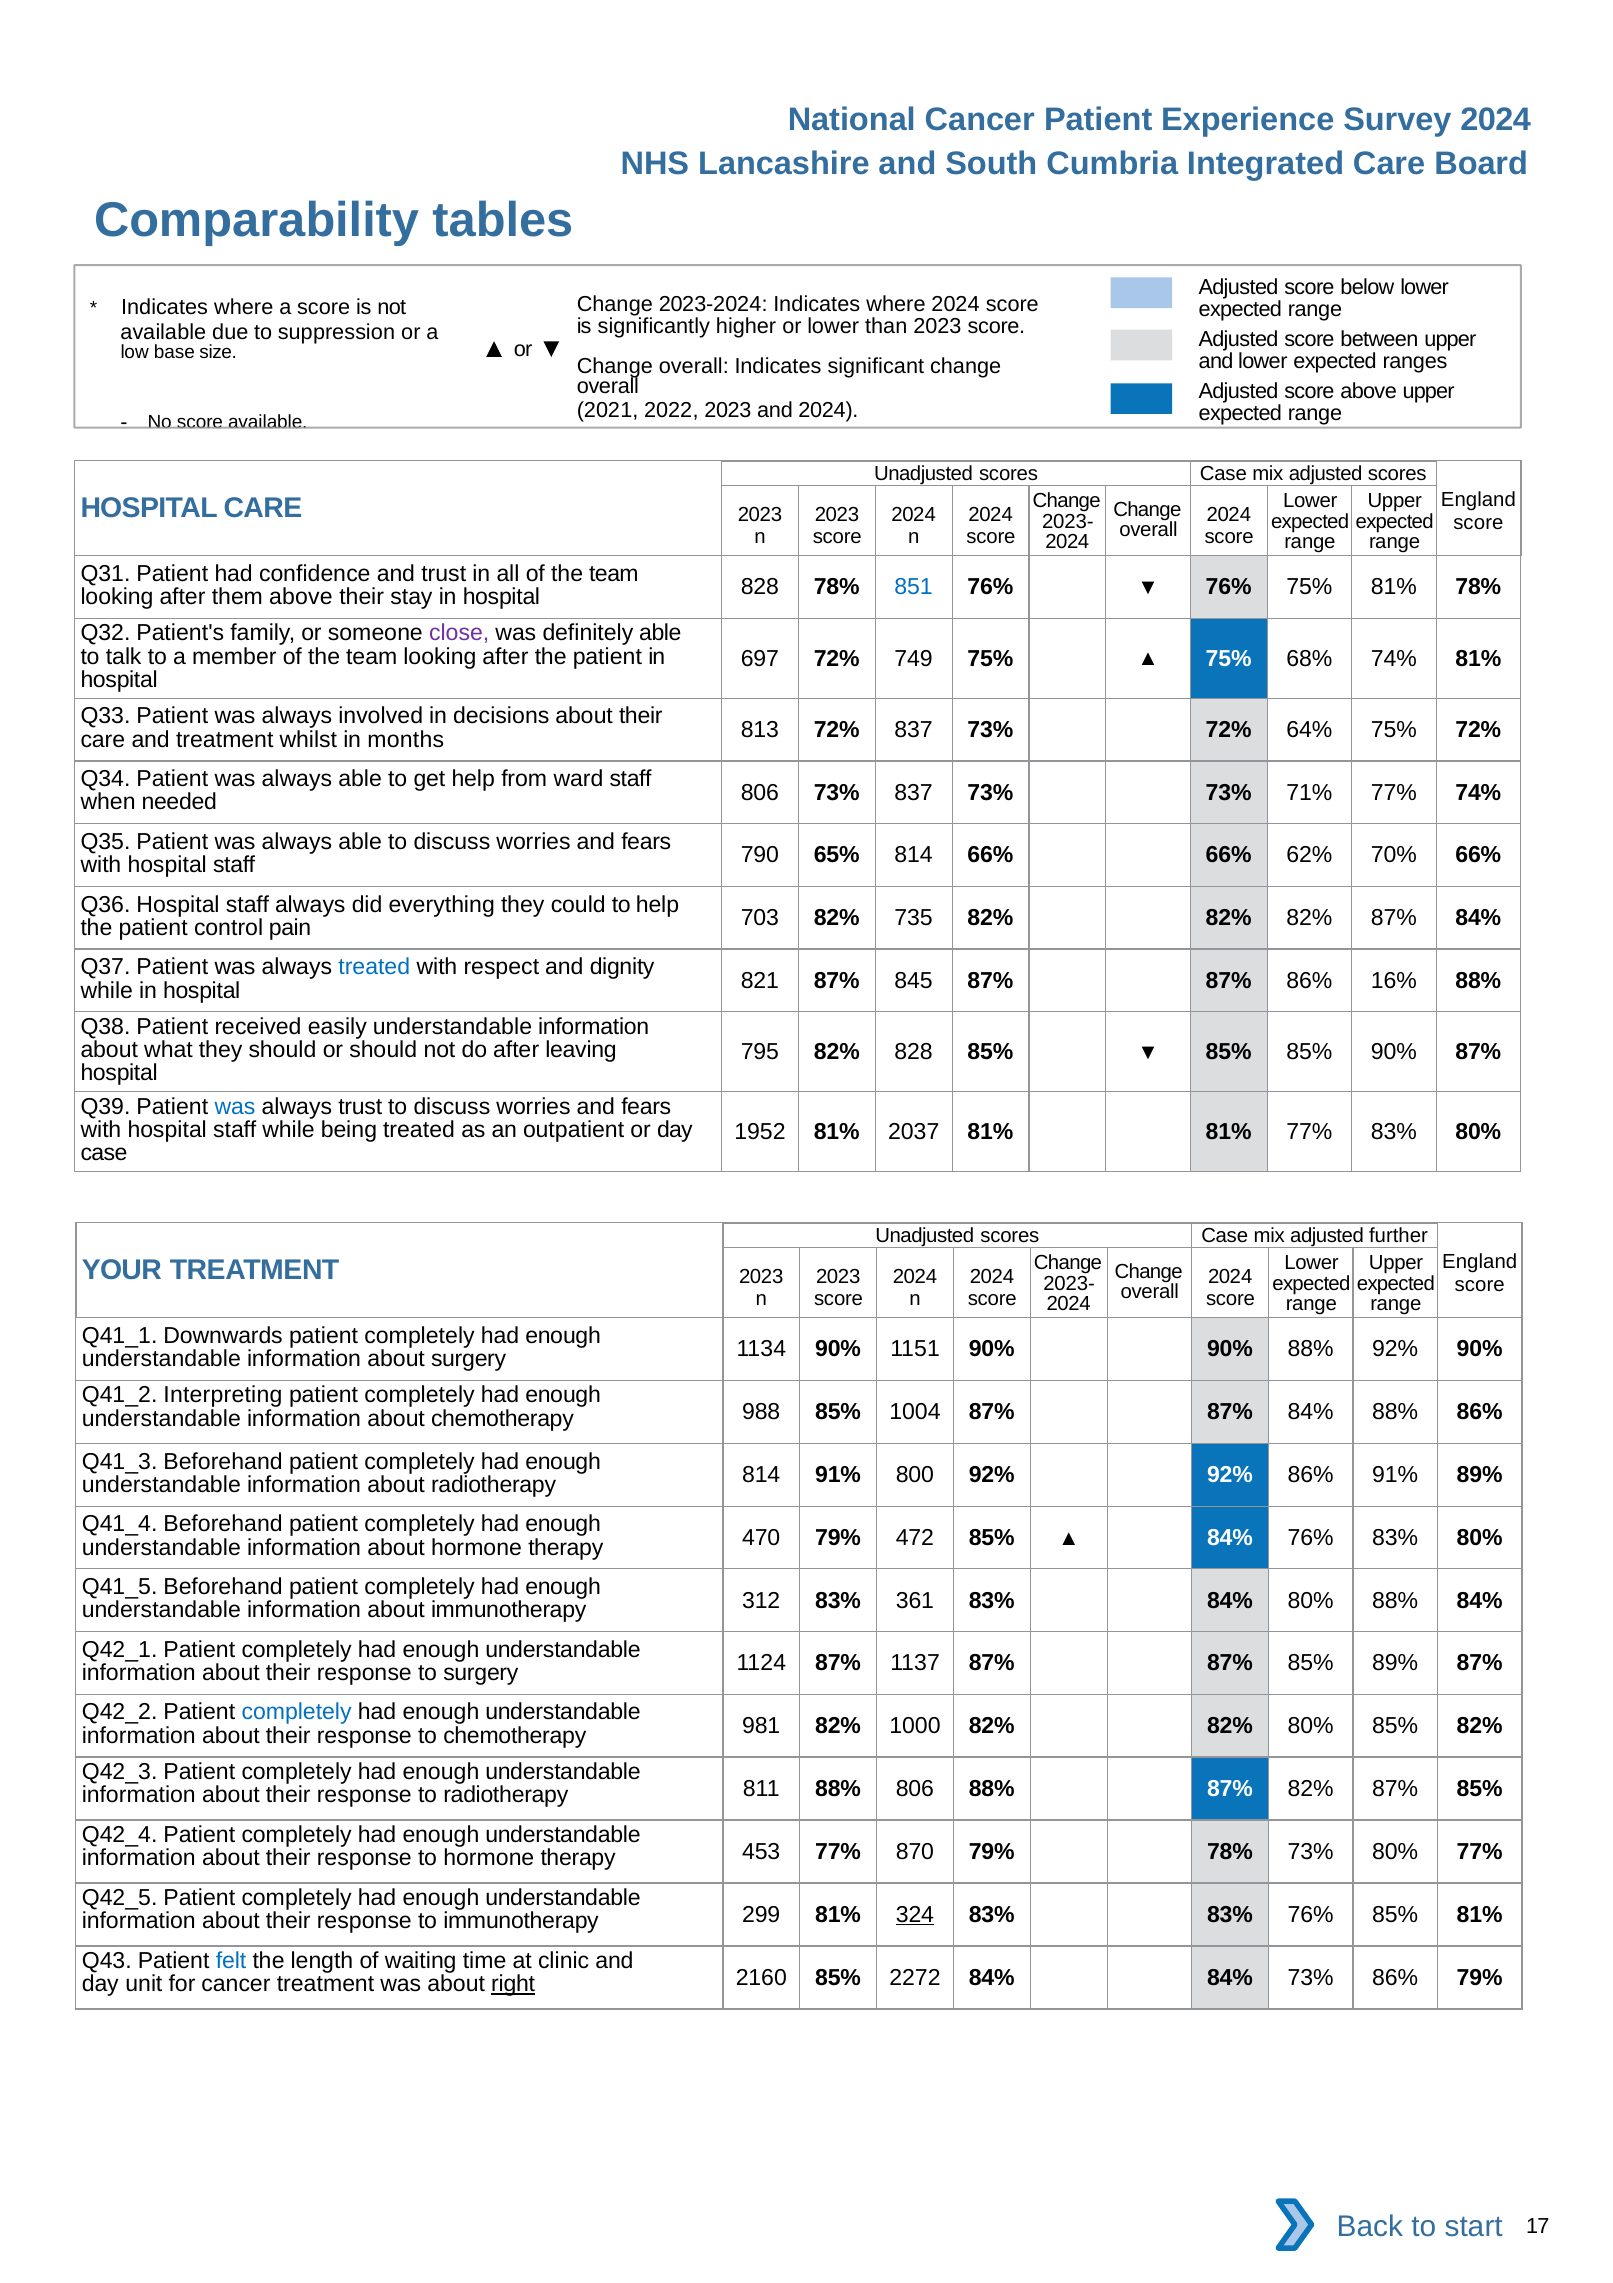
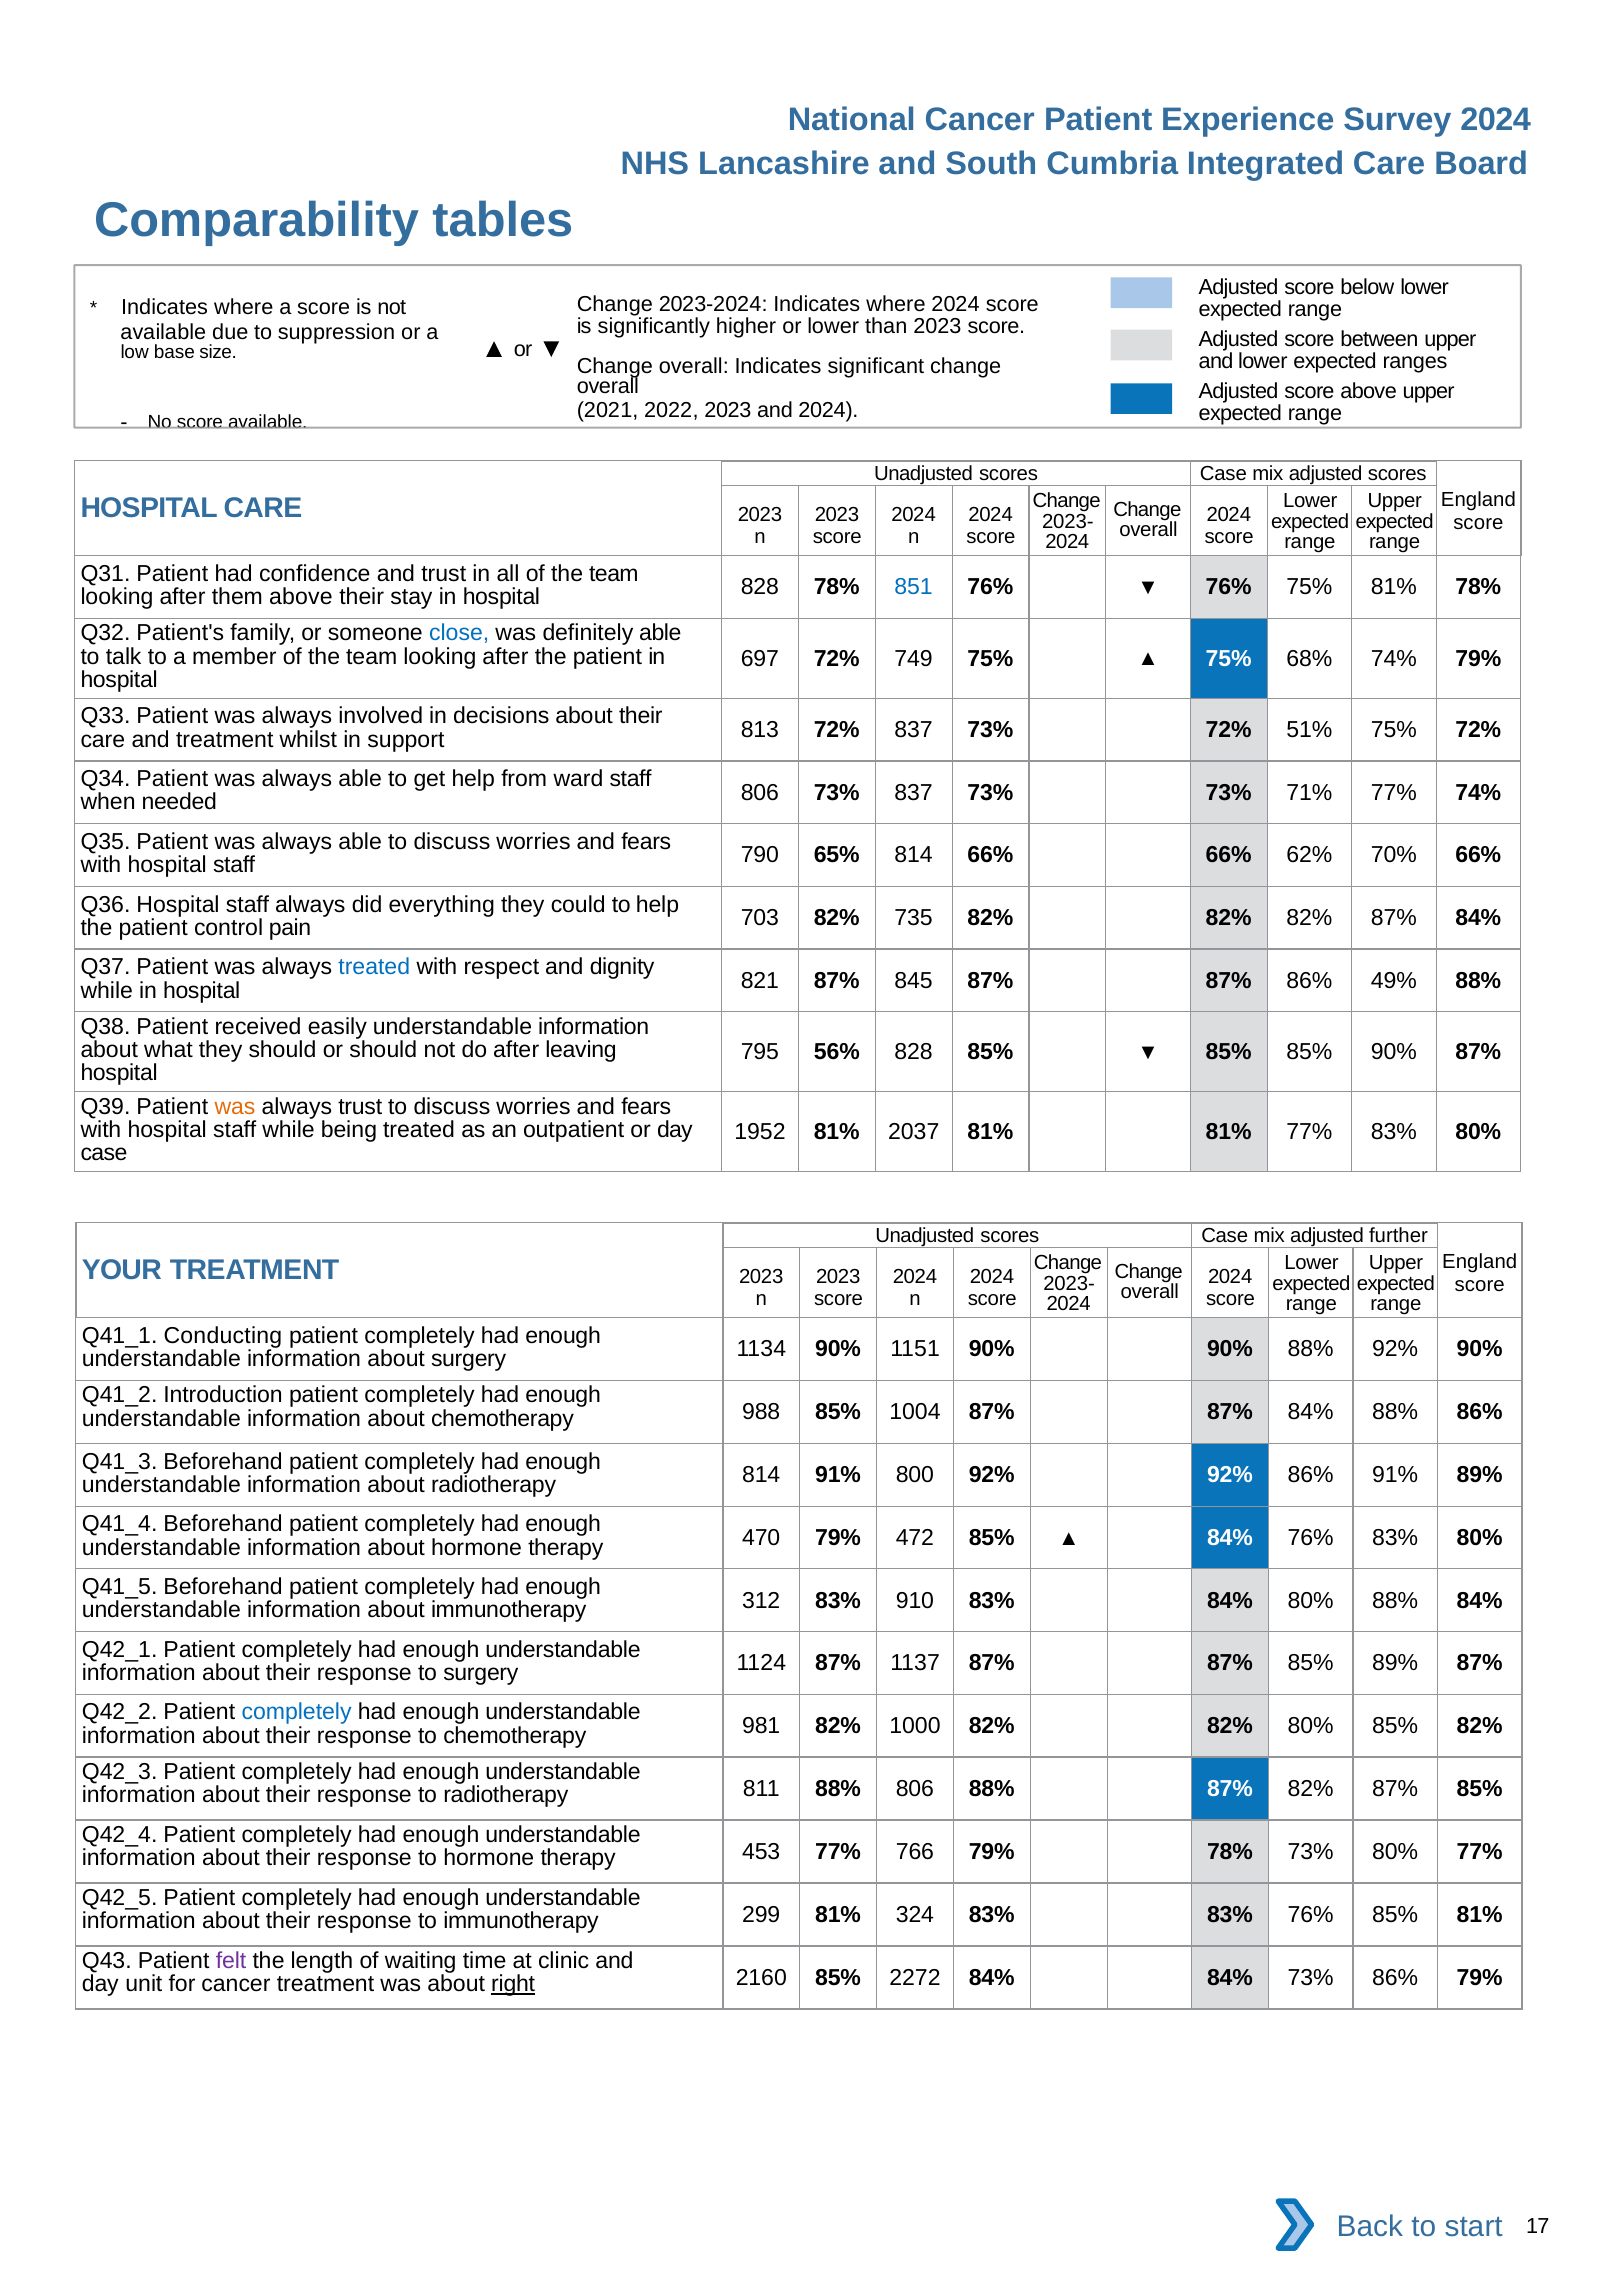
close colour: purple -> blue
74% 81%: 81% -> 79%
months: months -> support
64%: 64% -> 51%
16%: 16% -> 49%
795 82%: 82% -> 56%
was at (235, 1106) colour: blue -> orange
Downwards: Downwards -> Conducting
Interpreting: Interpreting -> Introduction
361: 361 -> 910
870: 870 -> 766
324 underline: present -> none
felt colour: blue -> purple
